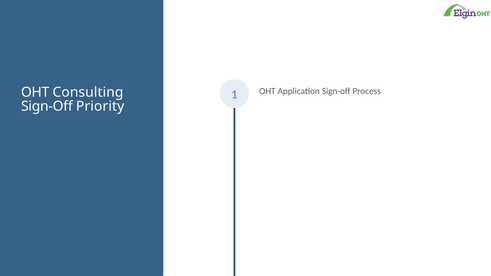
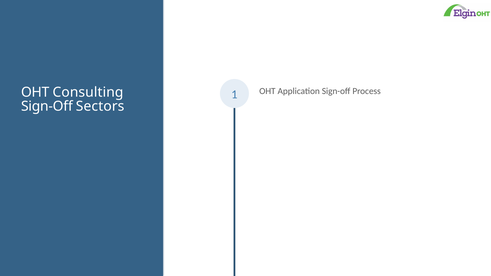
Priority: Priority -> Sectors
